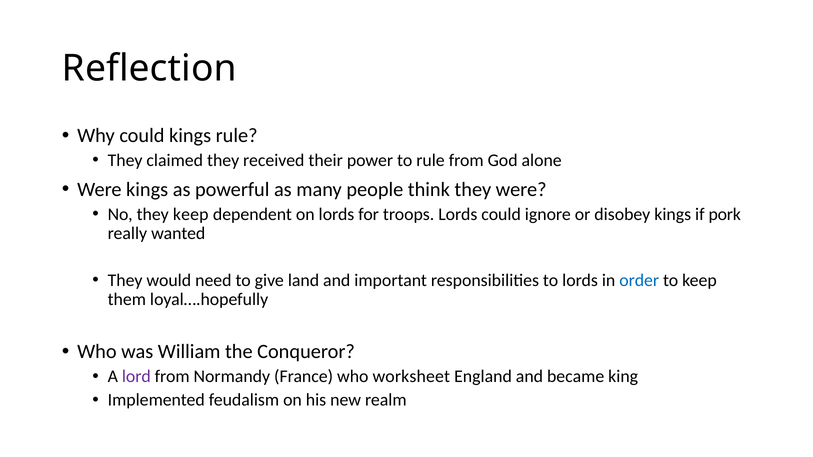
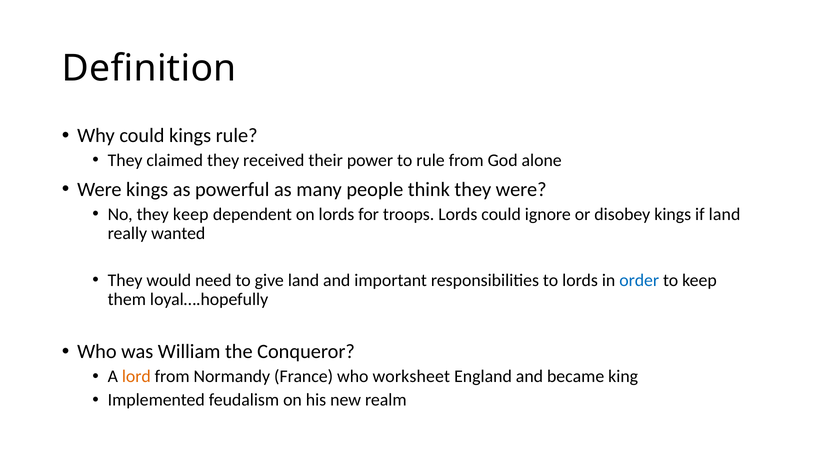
Reflection: Reflection -> Definition
if pork: pork -> land
lord colour: purple -> orange
